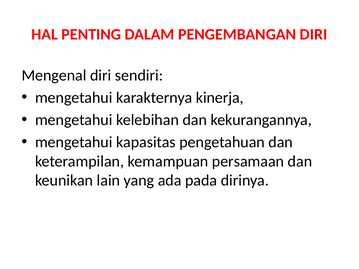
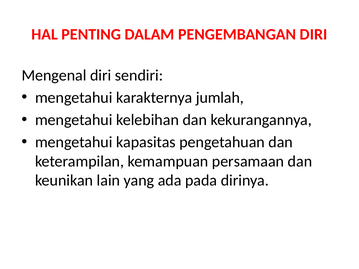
kinerja: kinerja -> jumlah
